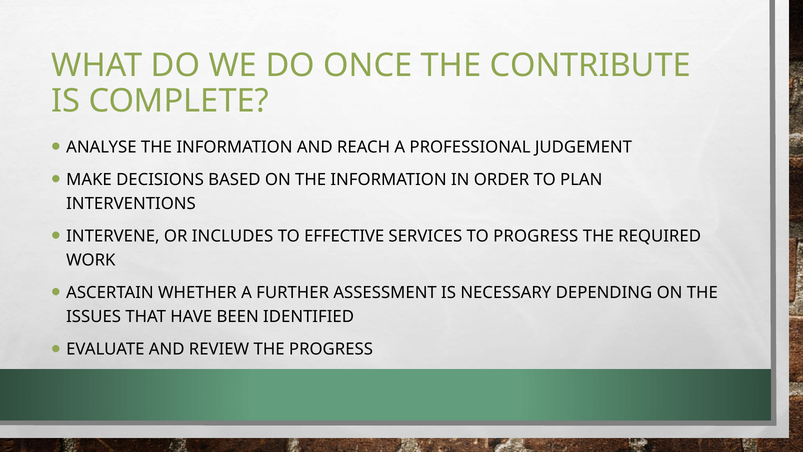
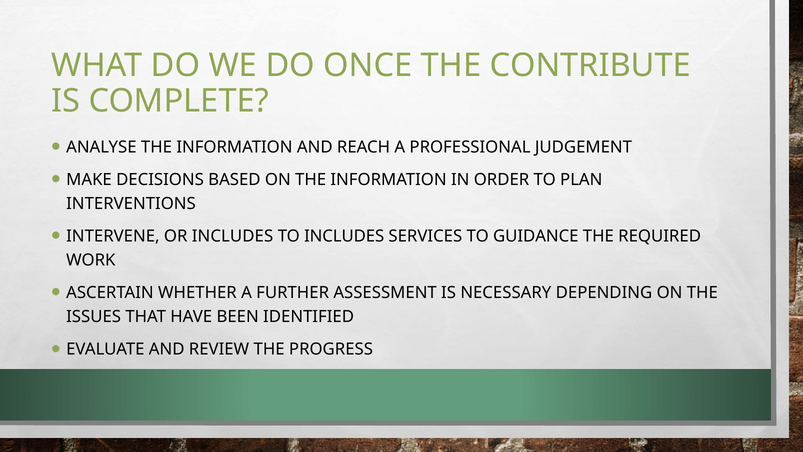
TO EFFECTIVE: EFFECTIVE -> INCLUDES
TO PROGRESS: PROGRESS -> GUIDANCE
